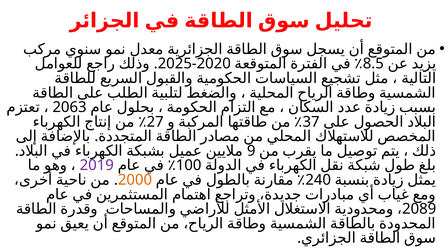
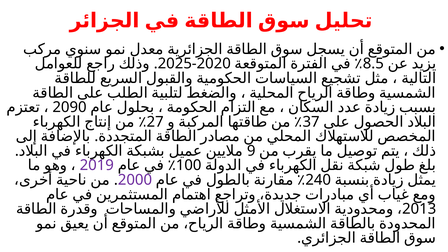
2063: 2063 -> 2090
2000 colour: orange -> purple
2089: 2089 -> 2013
